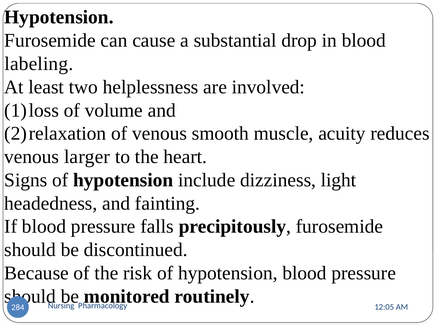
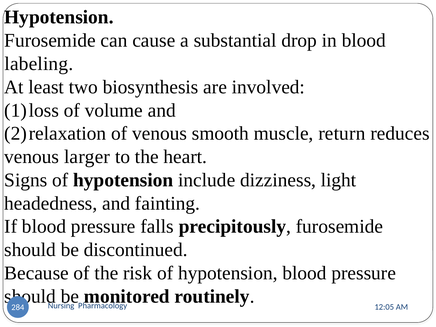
helplessness: helplessness -> biosynthesis
acuity: acuity -> return
